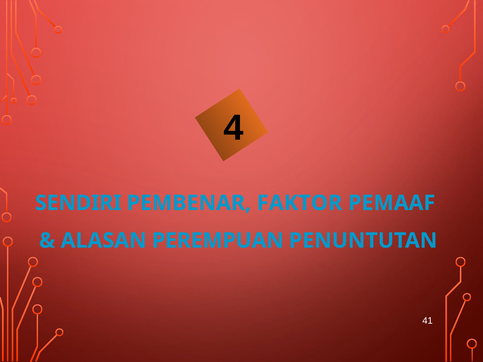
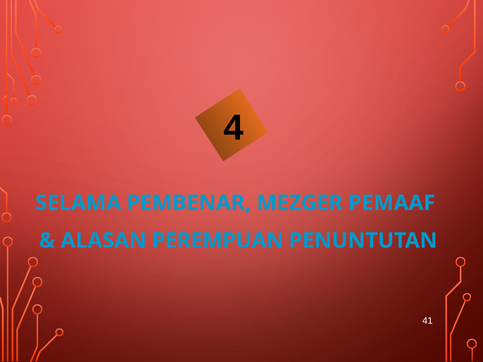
SENDIRI: SENDIRI -> SELAMA
FAKTOR: FAKTOR -> MEZGER
